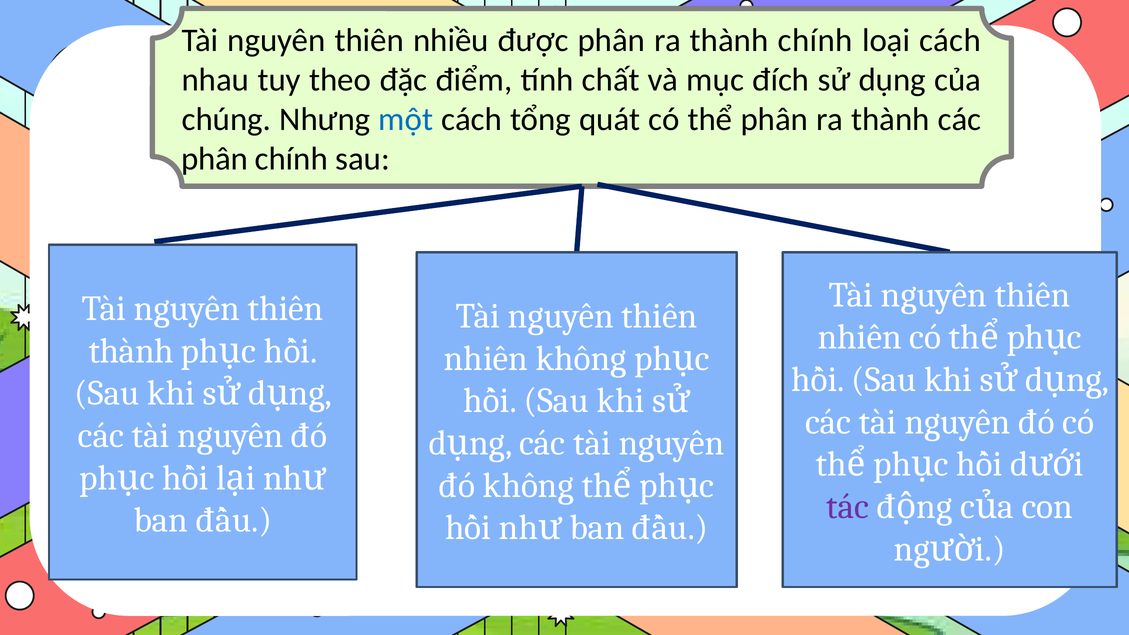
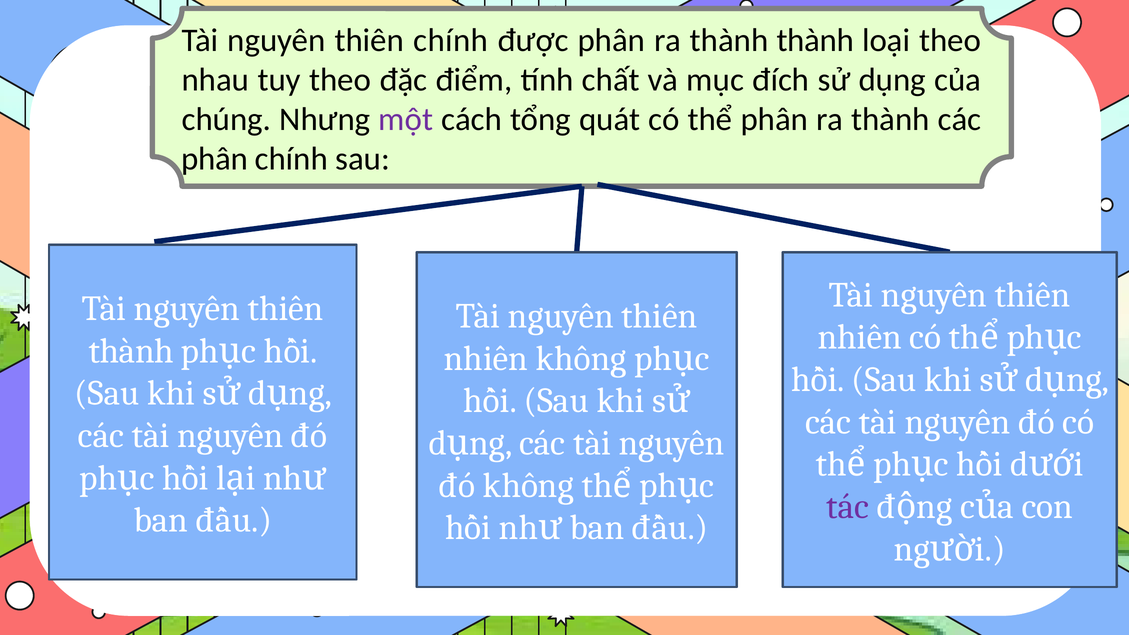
thiên nhiều: nhiều -> chính
thành chính: chính -> thành
loại cách: cách -> theo
một colour: blue -> purple
